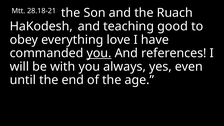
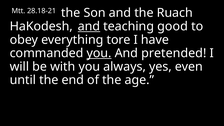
and at (89, 26) underline: none -> present
love: love -> tore
references: references -> pretended
